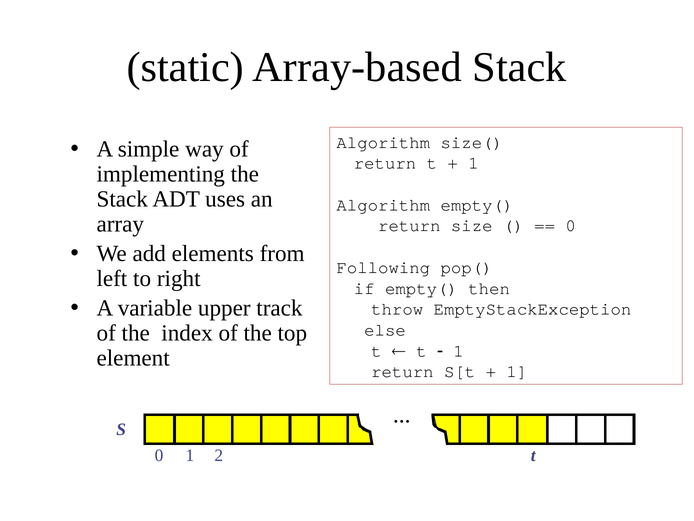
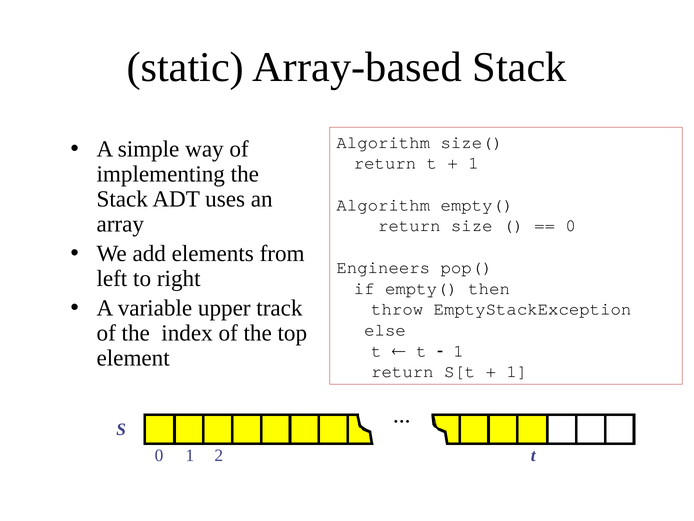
Following: Following -> Engineers
